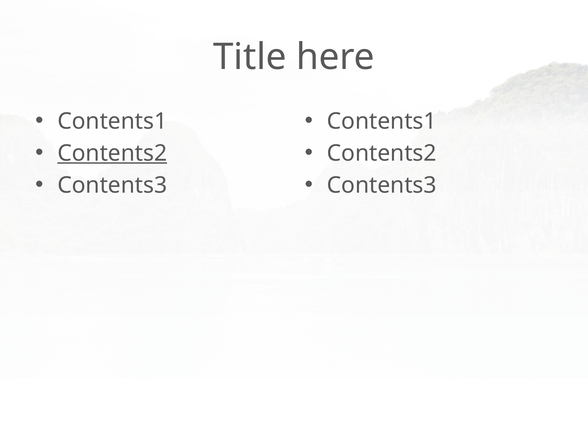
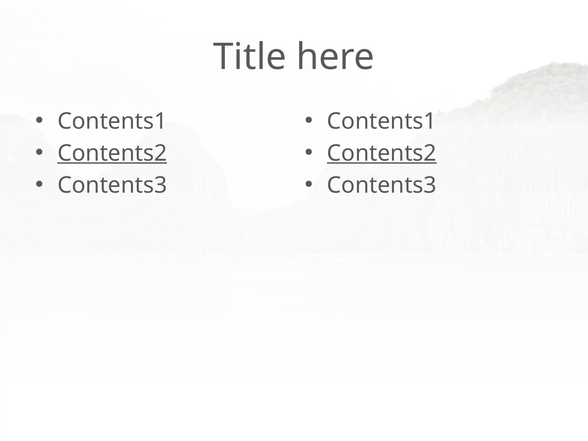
Contents2 at (382, 153) underline: none -> present
